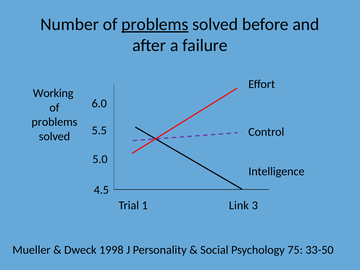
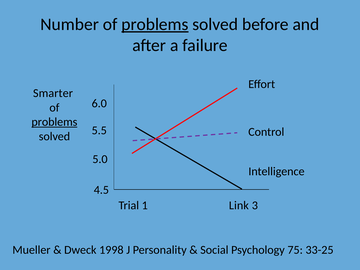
Working: Working -> Smarter
problems at (54, 122) underline: none -> present
33-50: 33-50 -> 33-25
